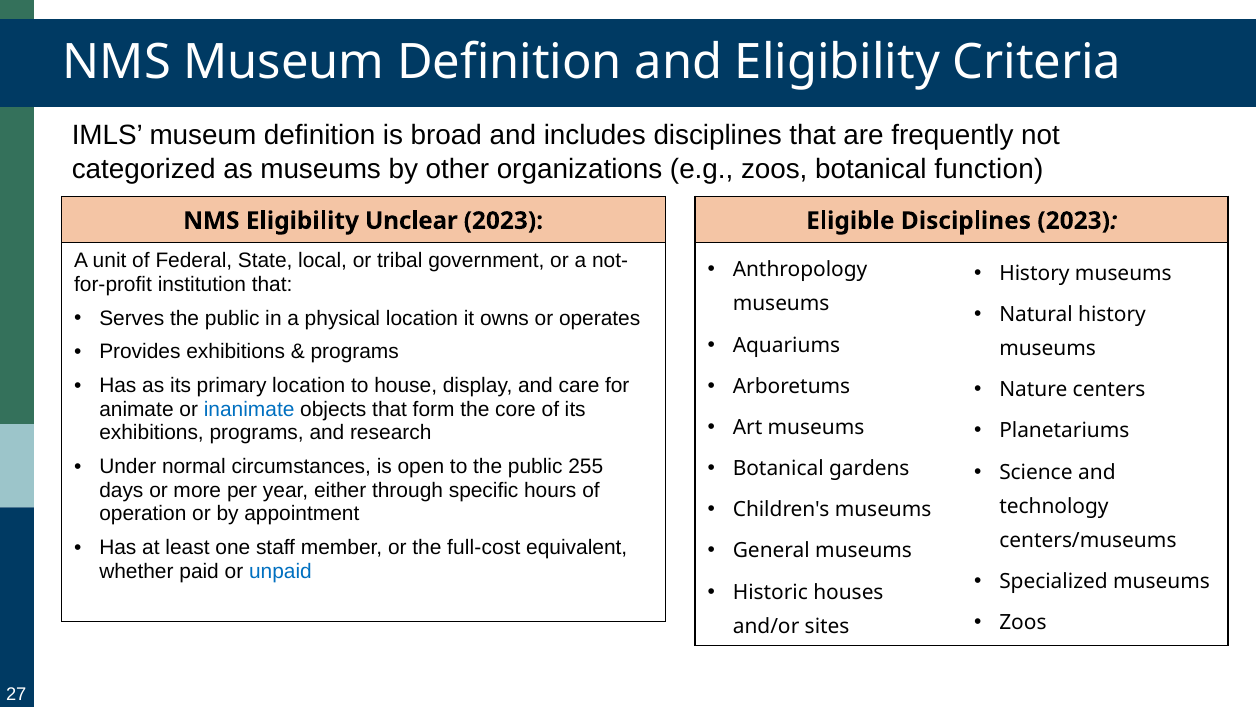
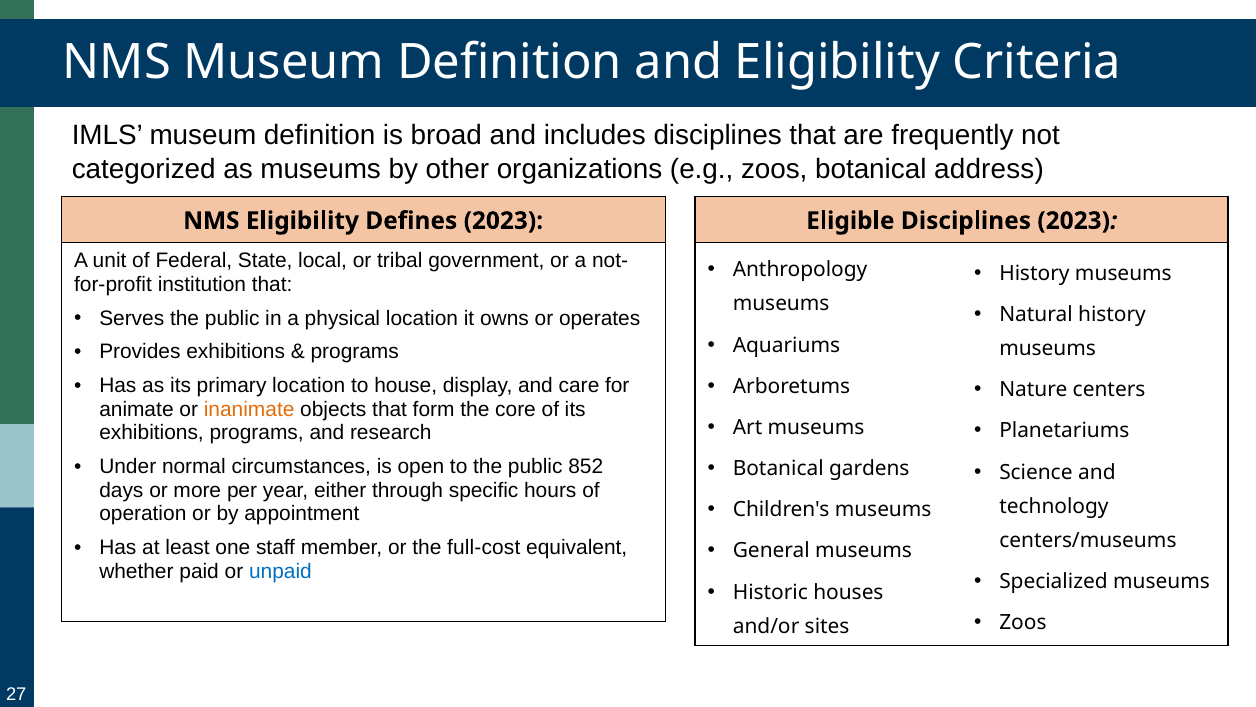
function: function -> address
Unclear: Unclear -> Defines
inanimate colour: blue -> orange
255: 255 -> 852
